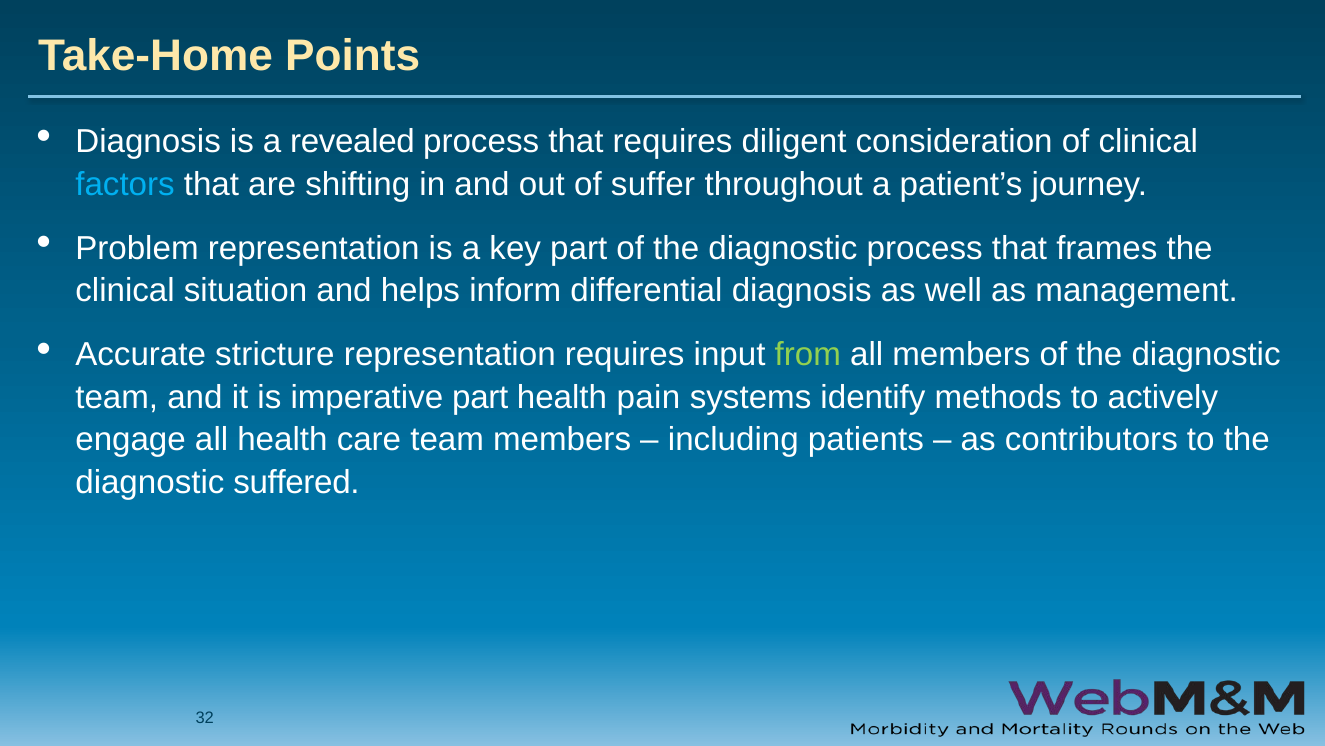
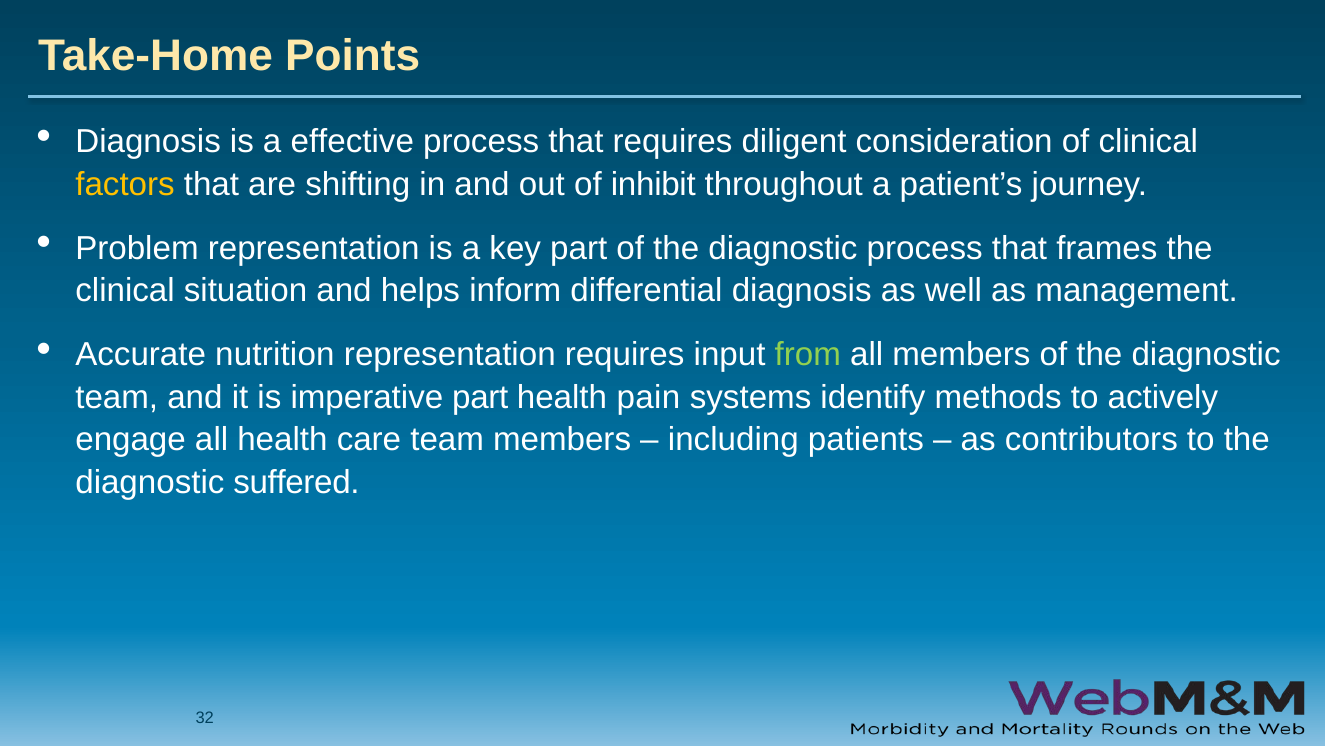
revealed: revealed -> effective
factors colour: light blue -> yellow
suffer: suffer -> inhibit
stricture: stricture -> nutrition
